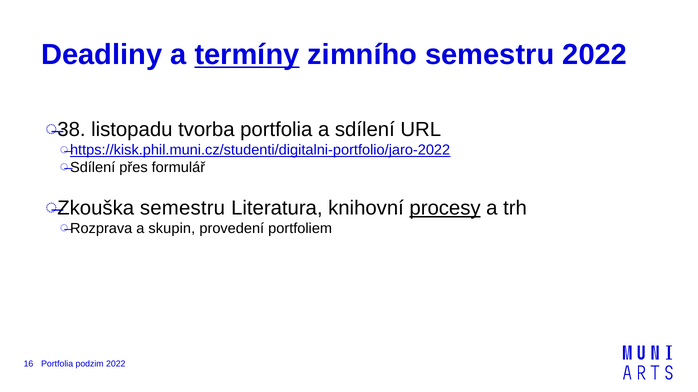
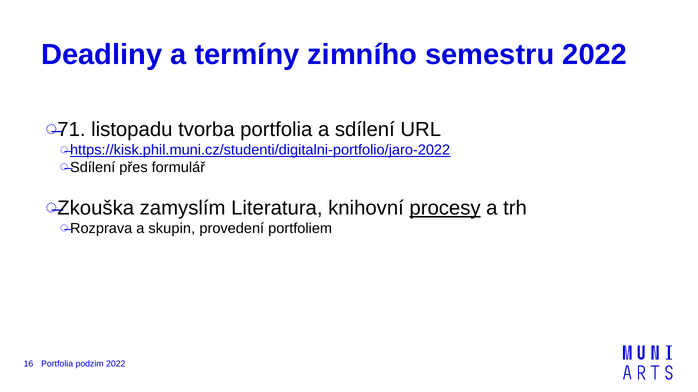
termíny underline: present -> none
38: 38 -> 71
Zkouška semestru: semestru -> zamyslím
